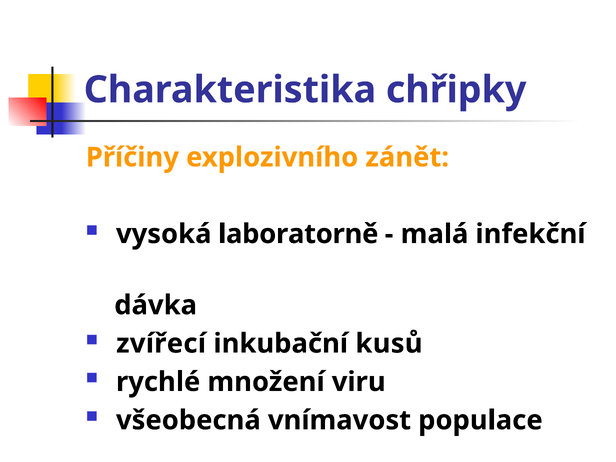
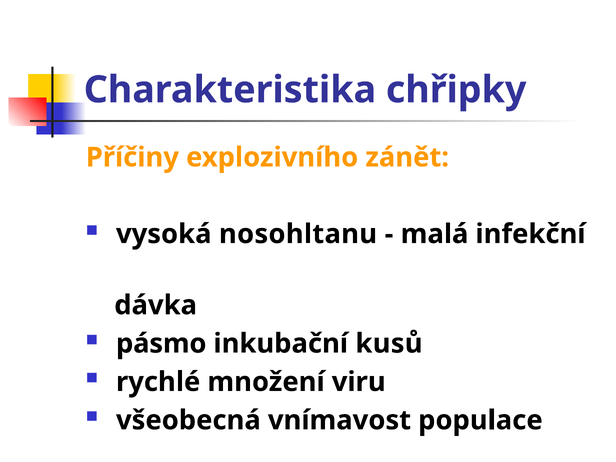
laboratorně: laboratorně -> nosohltanu
zvířecí: zvířecí -> pásmo
